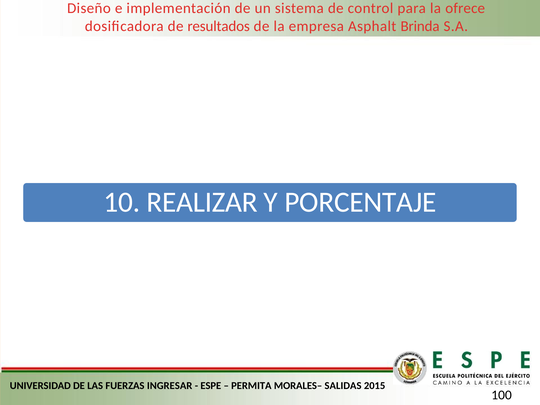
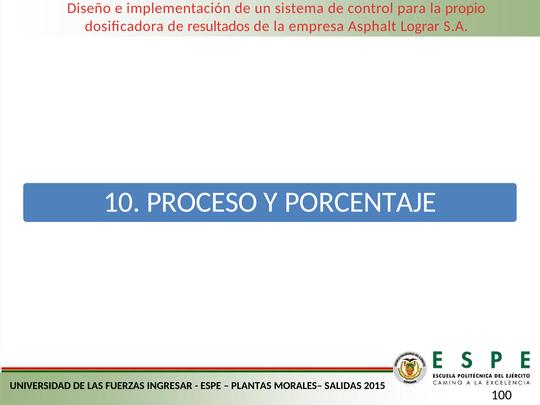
ofrece: ofrece -> propio
Brinda: Brinda -> Lograr
REALIZAR: REALIZAR -> PROCESO
PERMITA: PERMITA -> PLANTAS
